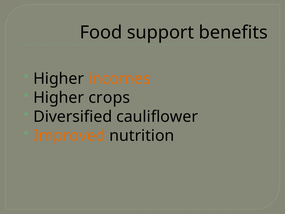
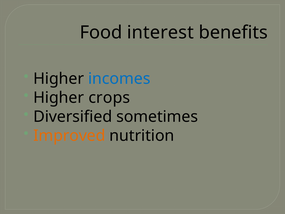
support: support -> interest
incomes colour: orange -> blue
cauliflower: cauliflower -> sometimes
